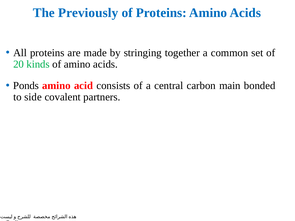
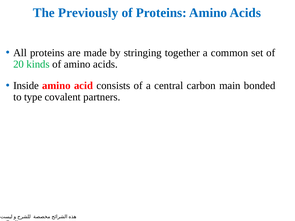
Ponds: Ponds -> Inside
side: side -> type
